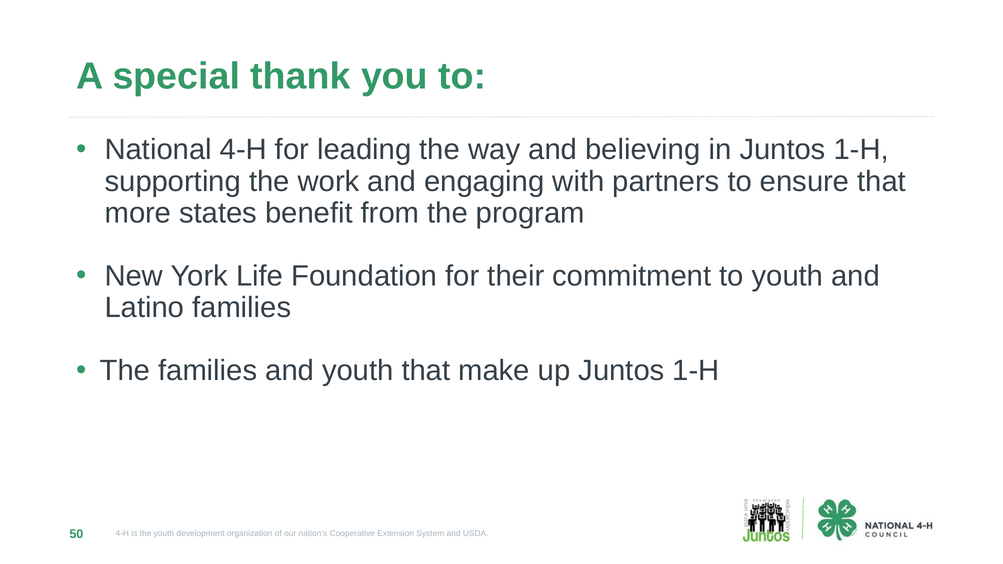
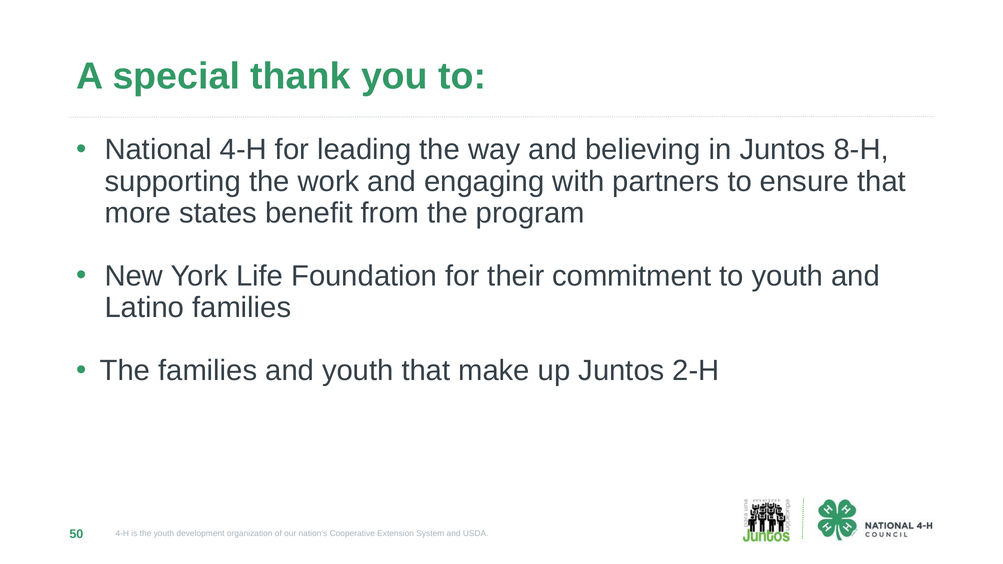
in Juntos 1-H: 1-H -> 8-H
up Juntos 1-H: 1-H -> 2-H
